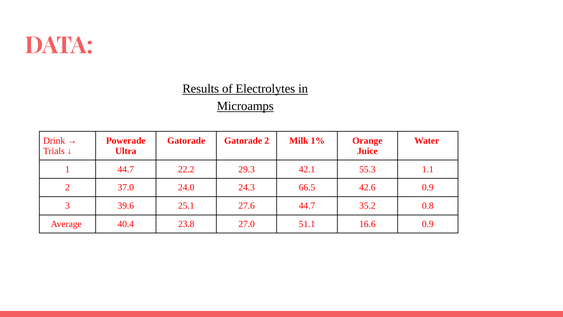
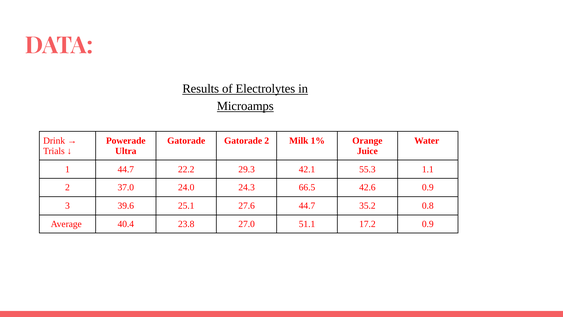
16.6: 16.6 -> 17.2
